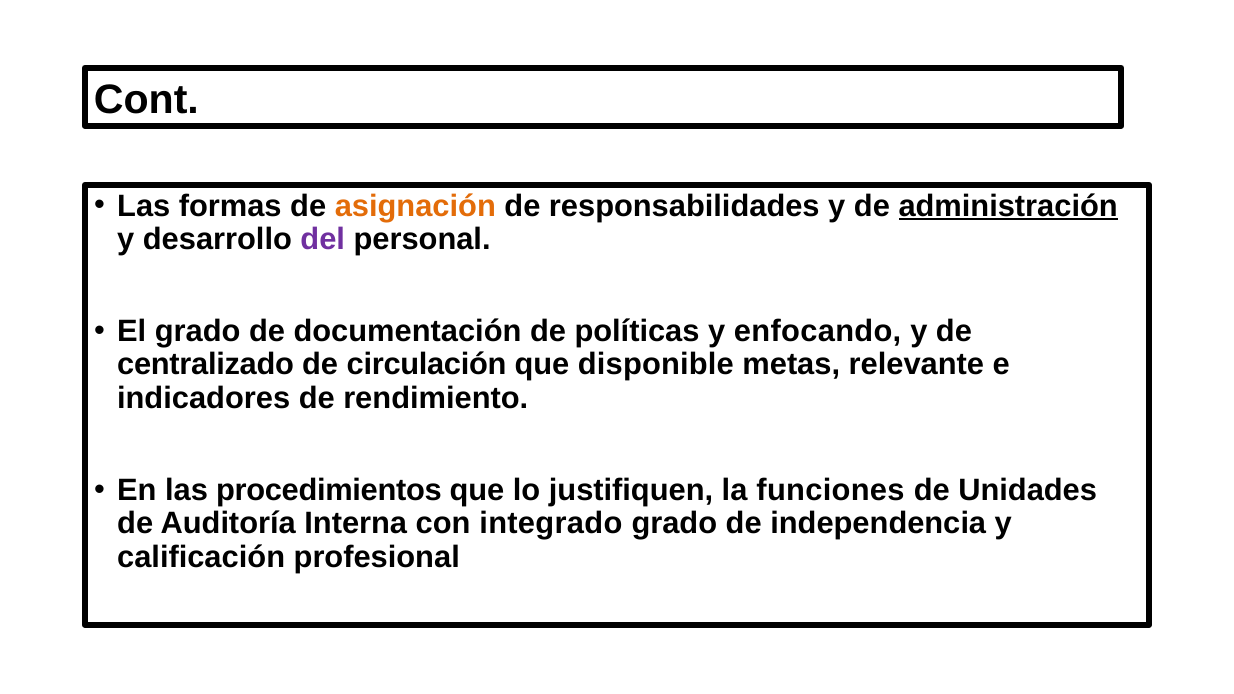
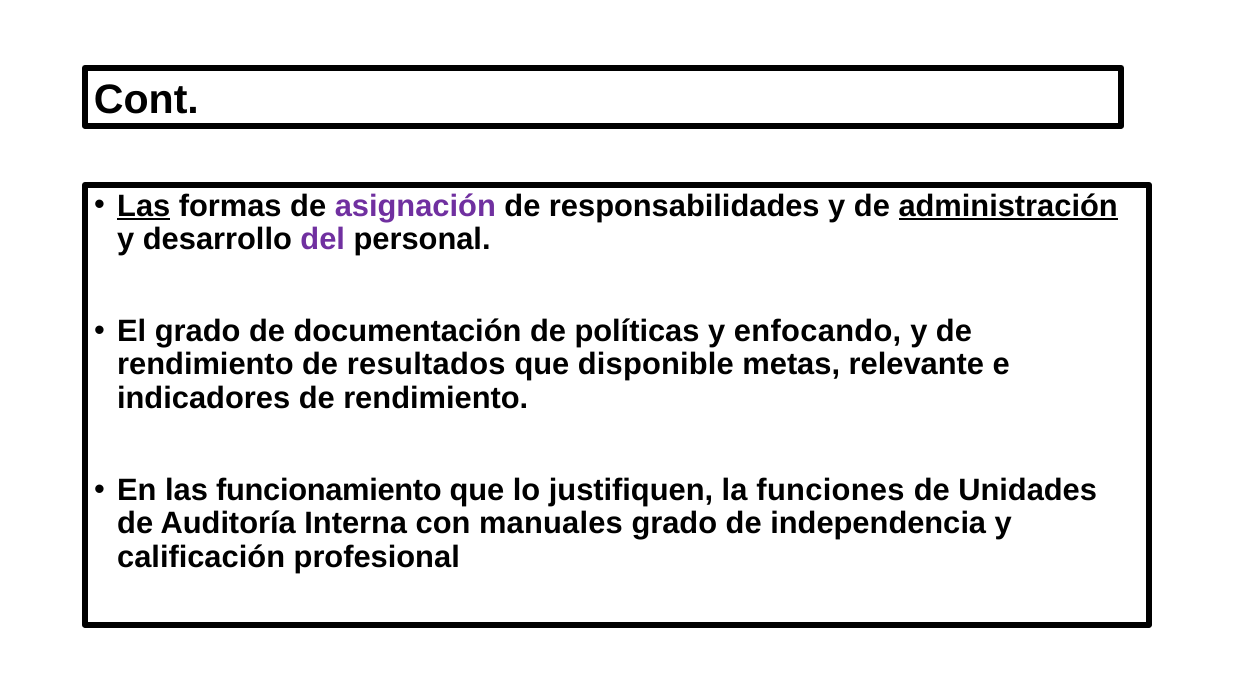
Las at (144, 206) underline: none -> present
asignación colour: orange -> purple
centralizado at (206, 365): centralizado -> rendimiento
circulación: circulación -> resultados
procedimientos: procedimientos -> funcionamiento
integrado: integrado -> manuales
